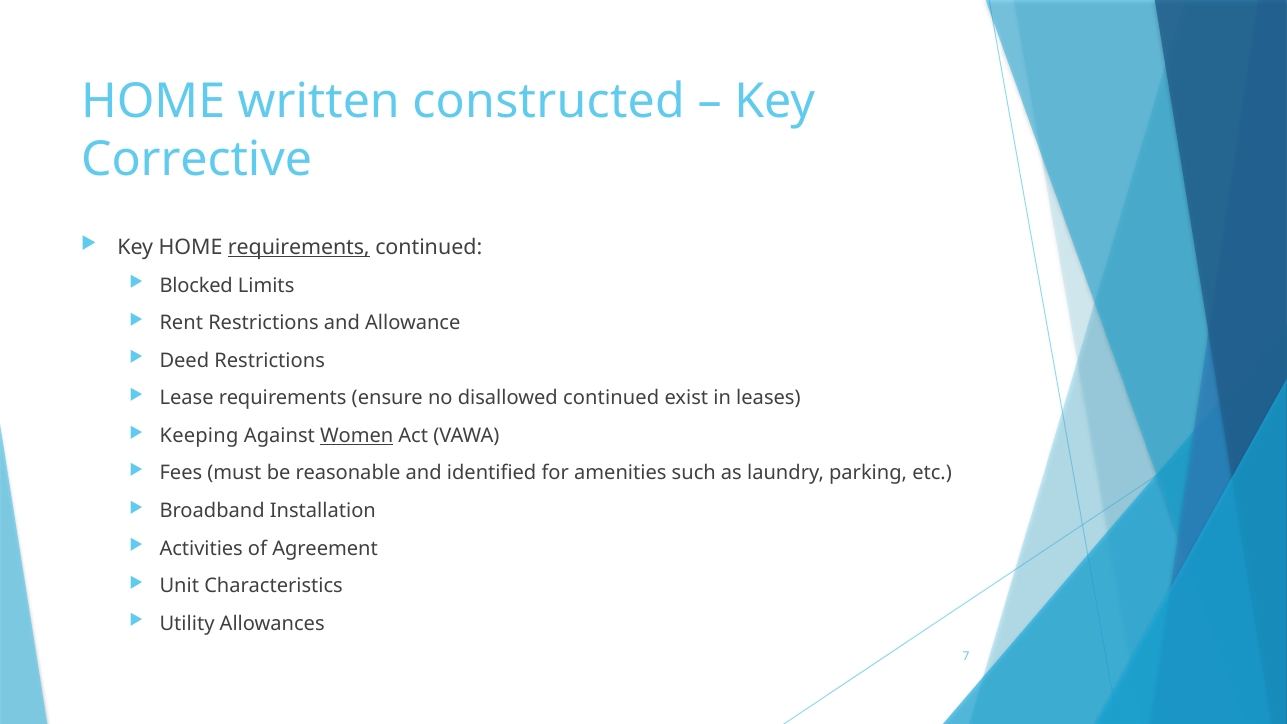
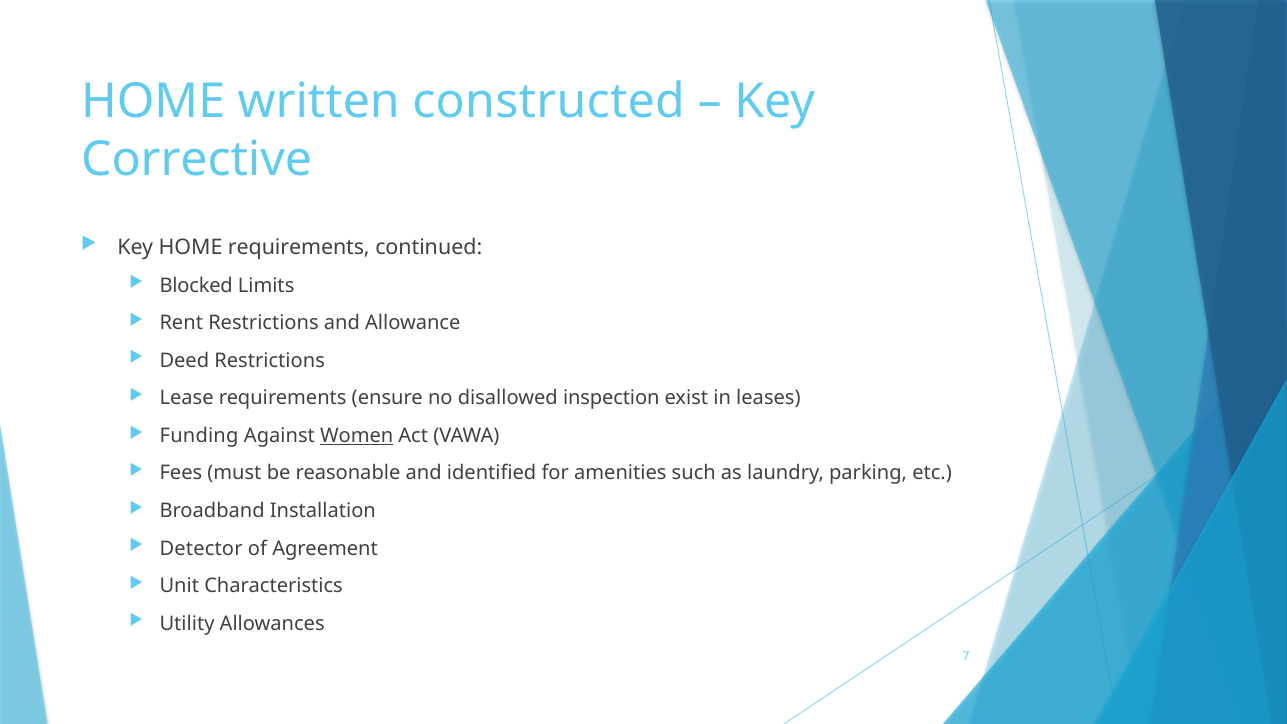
requirements at (299, 247) underline: present -> none
disallowed continued: continued -> inspection
Keeping: Keeping -> Funding
Activities: Activities -> Detector
